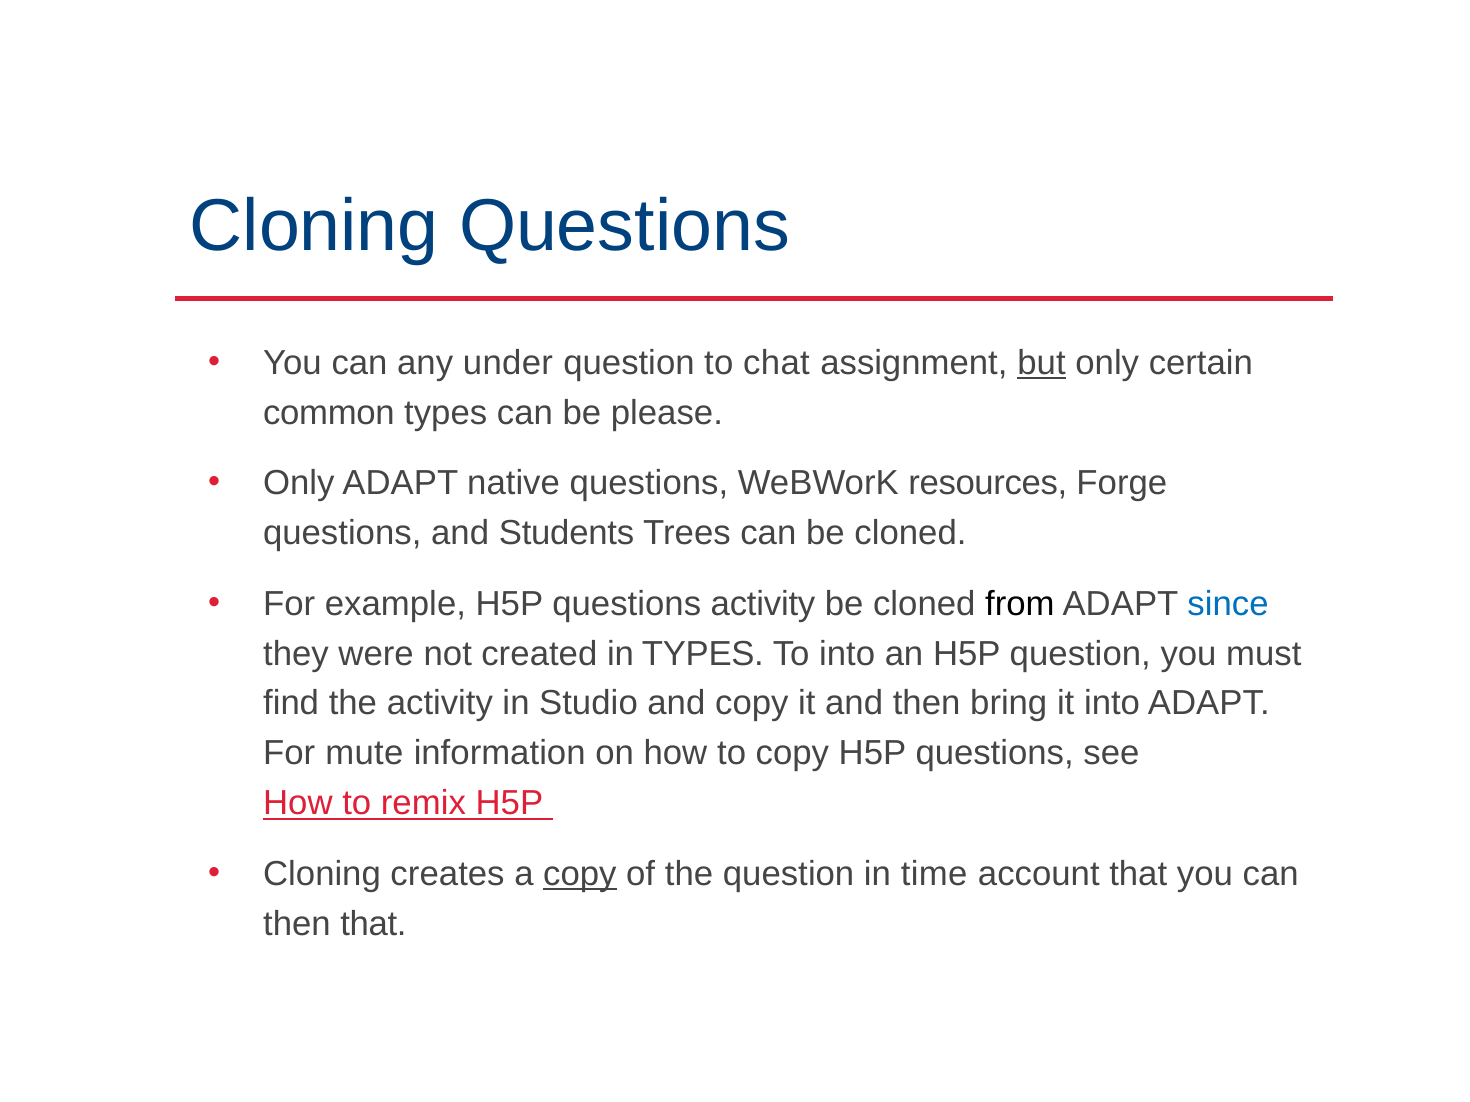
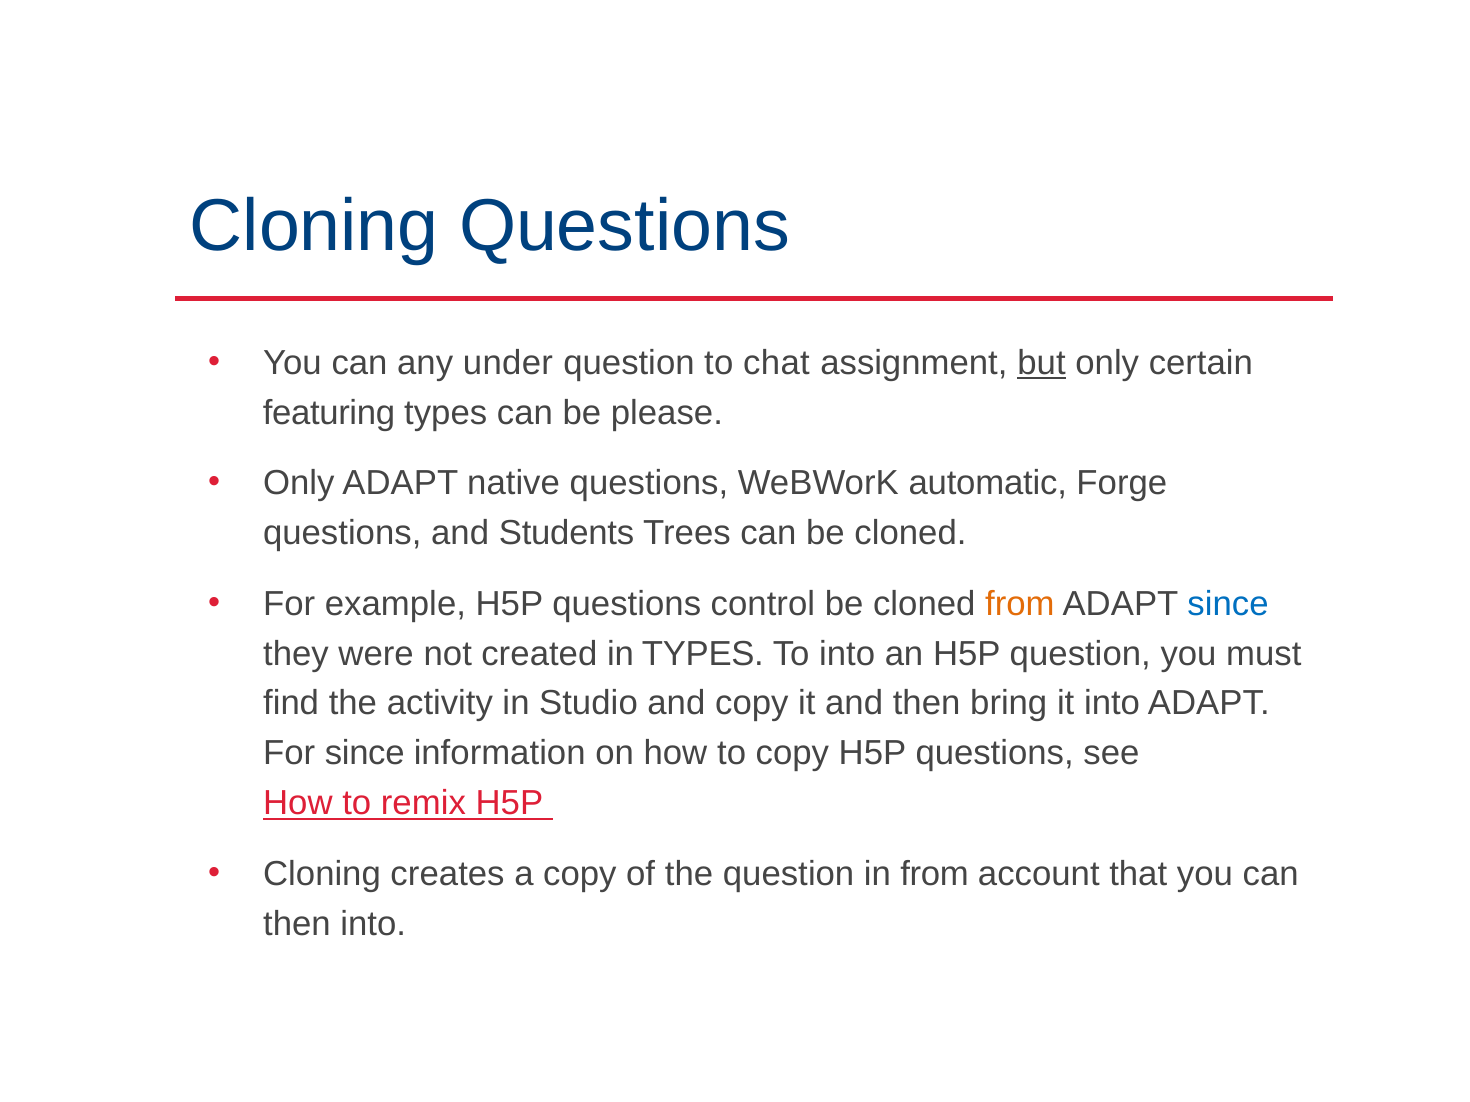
common: common -> featuring
resources: resources -> automatic
questions activity: activity -> control
from at (1020, 604) colour: black -> orange
For mute: mute -> since
copy at (580, 874) underline: present -> none
in time: time -> from
then that: that -> into
